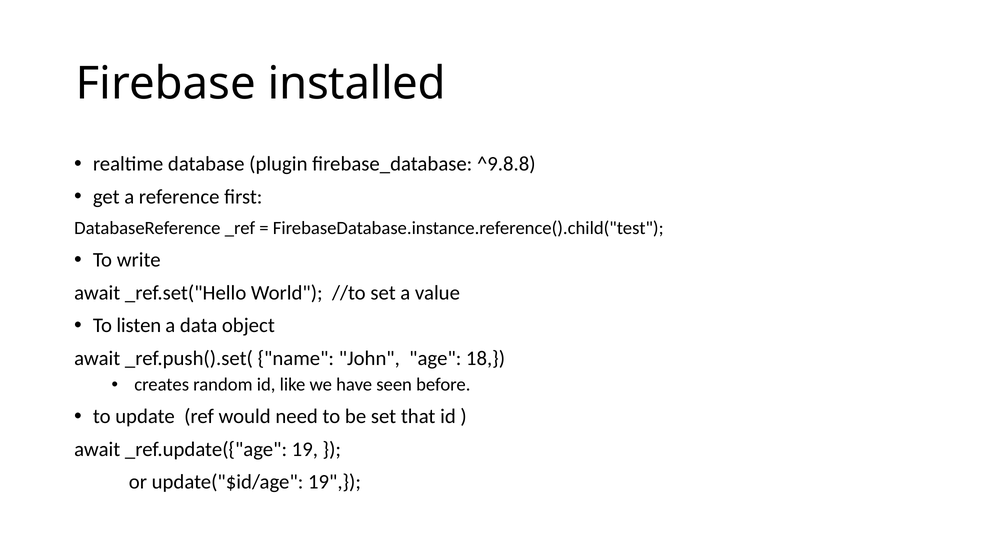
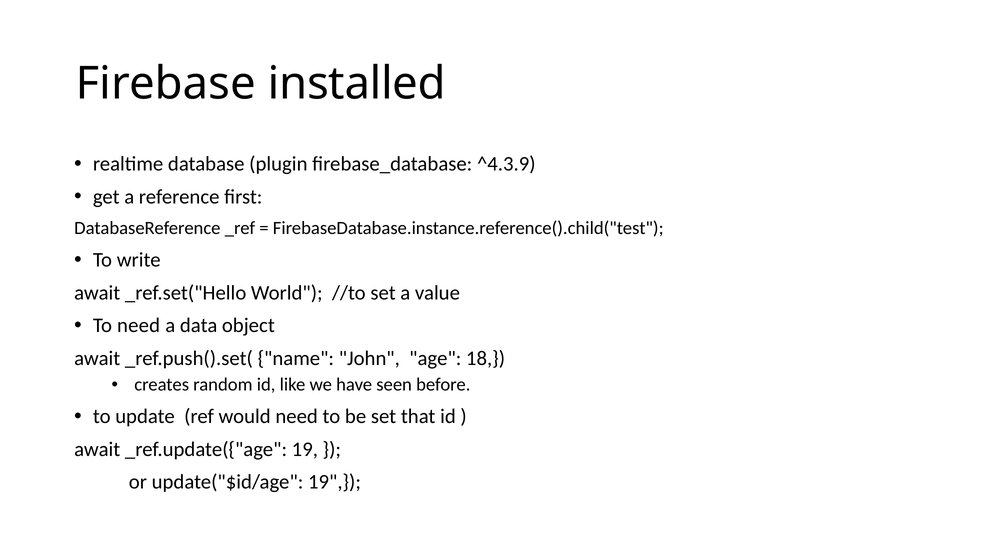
^9.8.8: ^9.8.8 -> ^4.3.9
To listen: listen -> need
